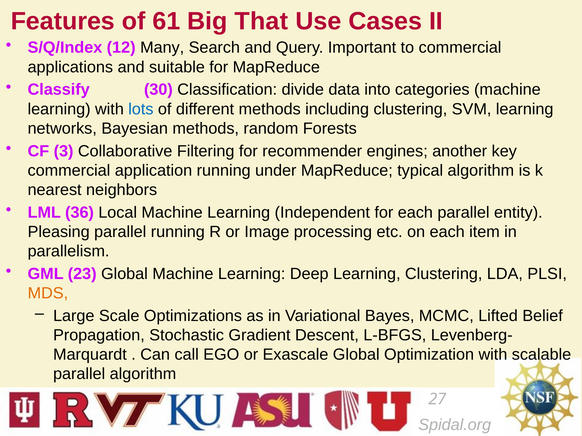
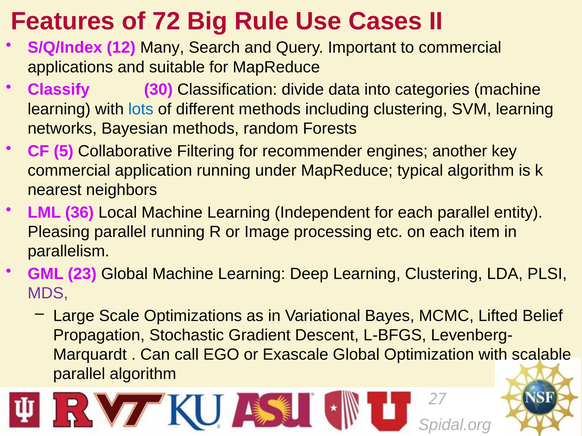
61: 61 -> 72
That: That -> Rule
3: 3 -> 5
MDS colour: orange -> purple
